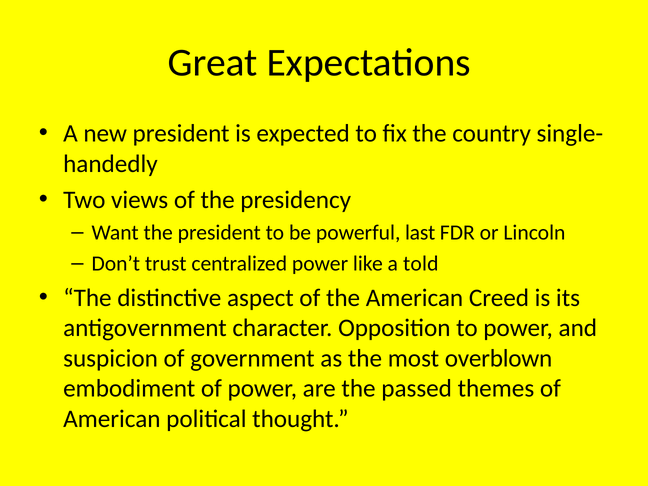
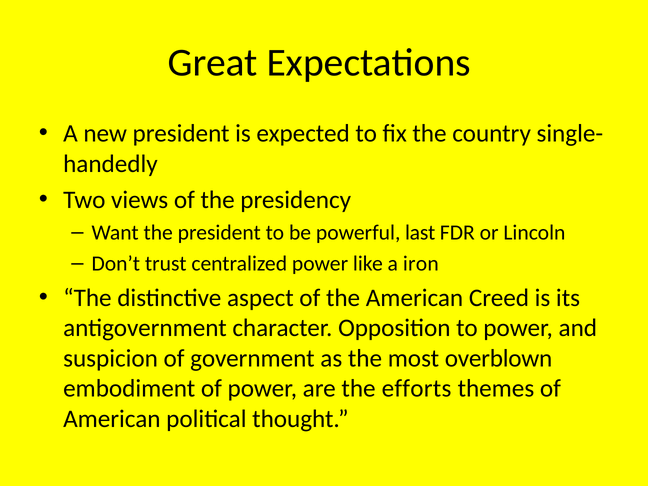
told: told -> iron
passed: passed -> efforts
